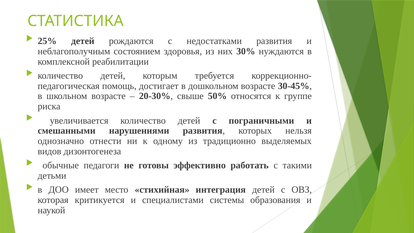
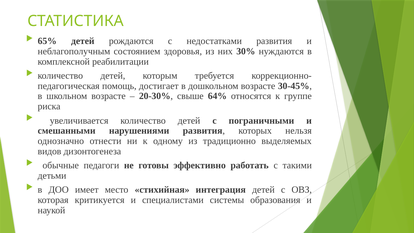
25%: 25% -> 65%
50%: 50% -> 64%
